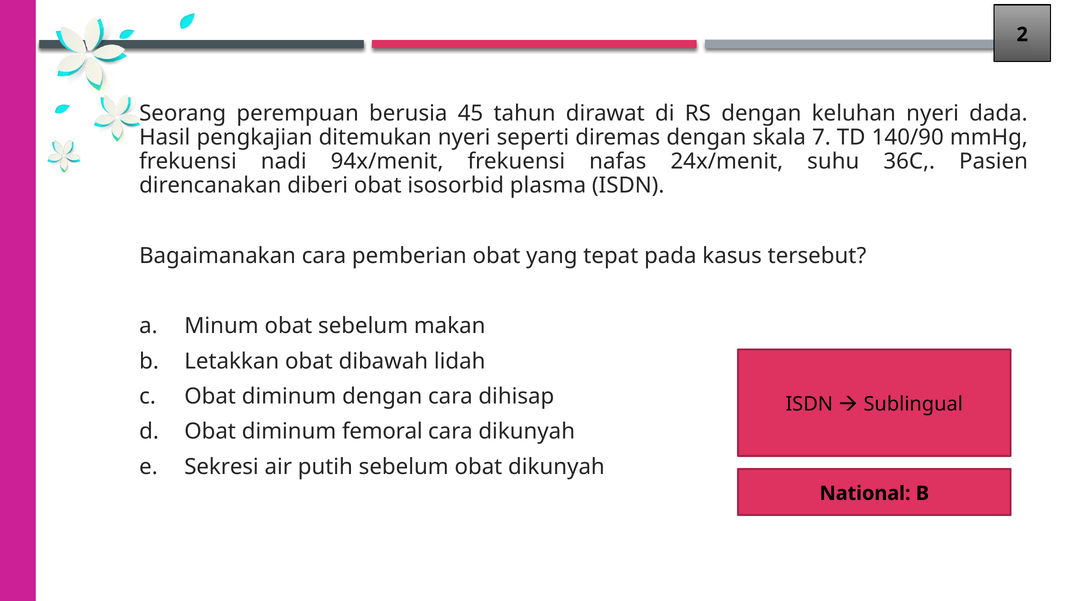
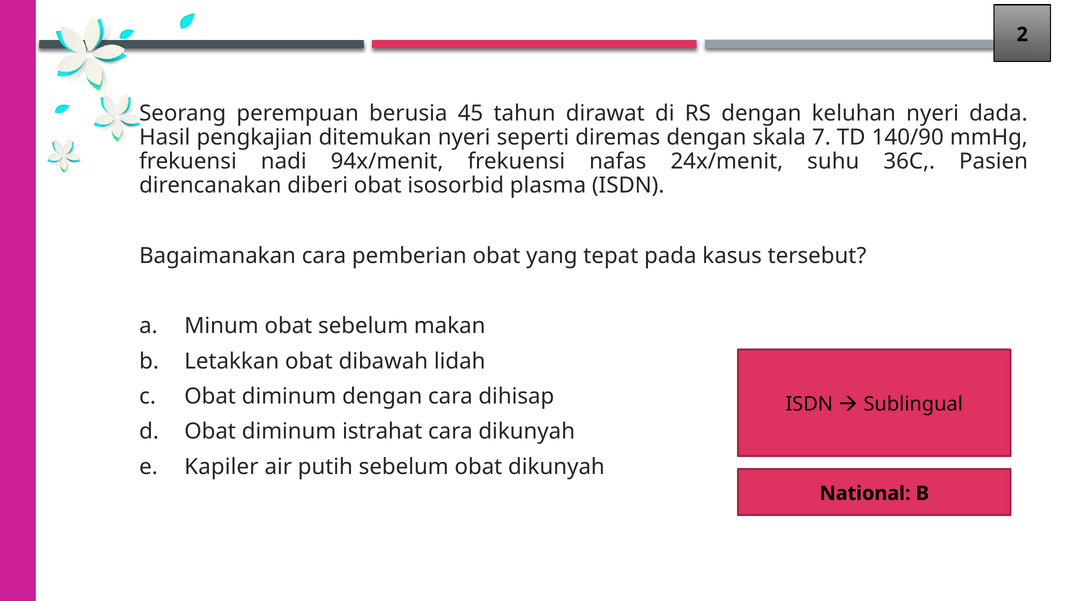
femoral: femoral -> istrahat
Sekresi: Sekresi -> Kapiler
